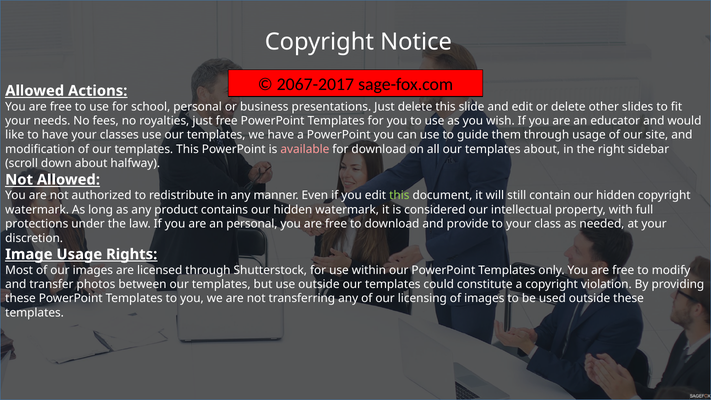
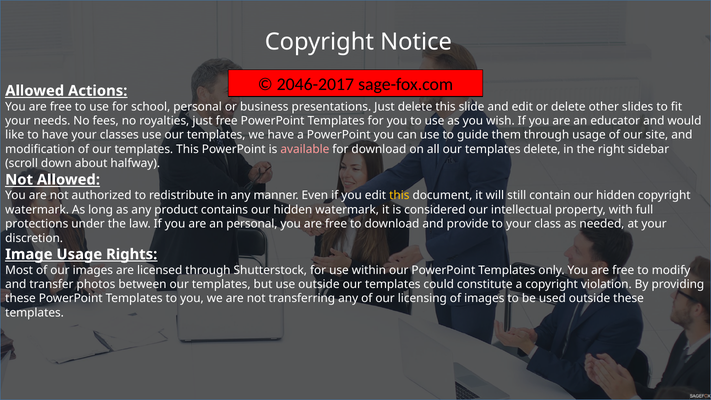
2067-2017: 2067-2017 -> 2046-2017
templates about: about -> delete
this at (399, 195) colour: light green -> yellow
